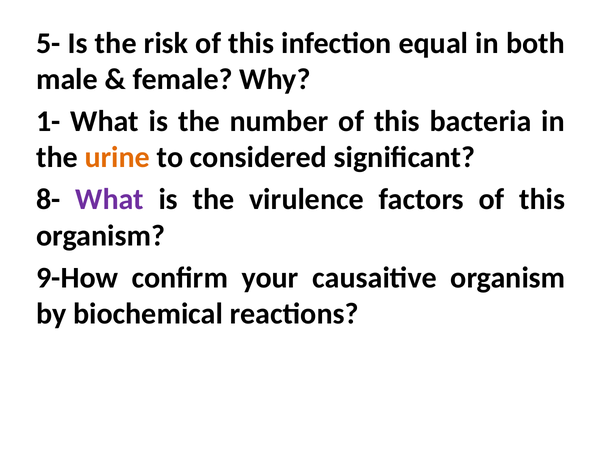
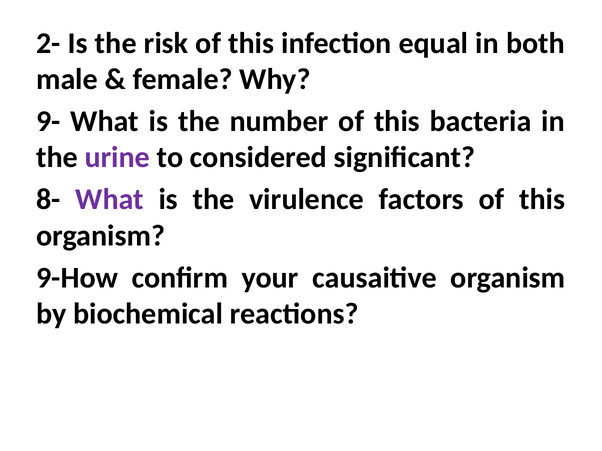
5-: 5- -> 2-
1-: 1- -> 9-
urine colour: orange -> purple
